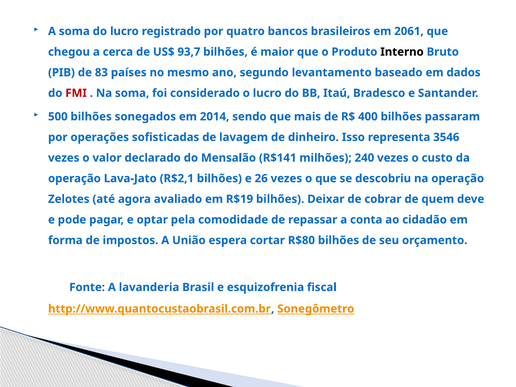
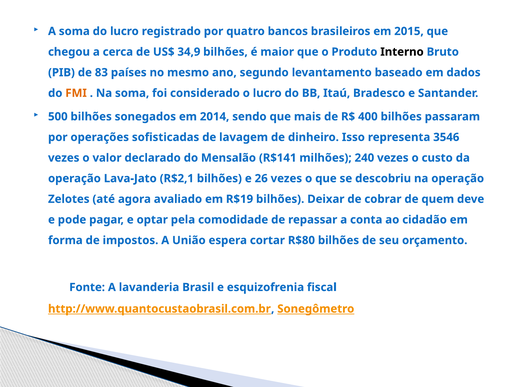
2061: 2061 -> 2015
93,7: 93,7 -> 34,9
FMI colour: red -> orange
